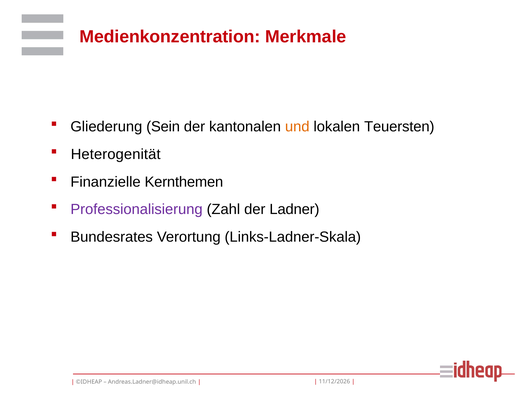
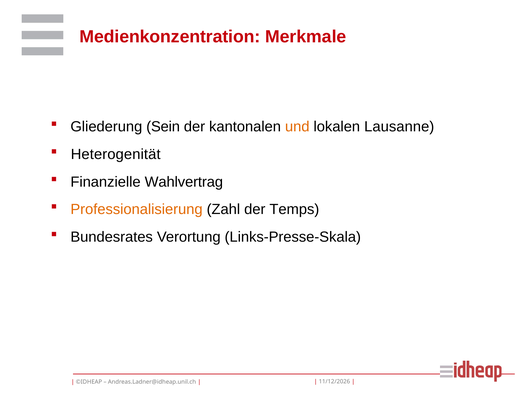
Teuersten: Teuersten -> Lausanne
Kernthemen: Kernthemen -> Wahlvertrag
Professionalisierung colour: purple -> orange
Ladner: Ladner -> Temps
Links-Ladner-Skala: Links-Ladner-Skala -> Links-Presse-Skala
